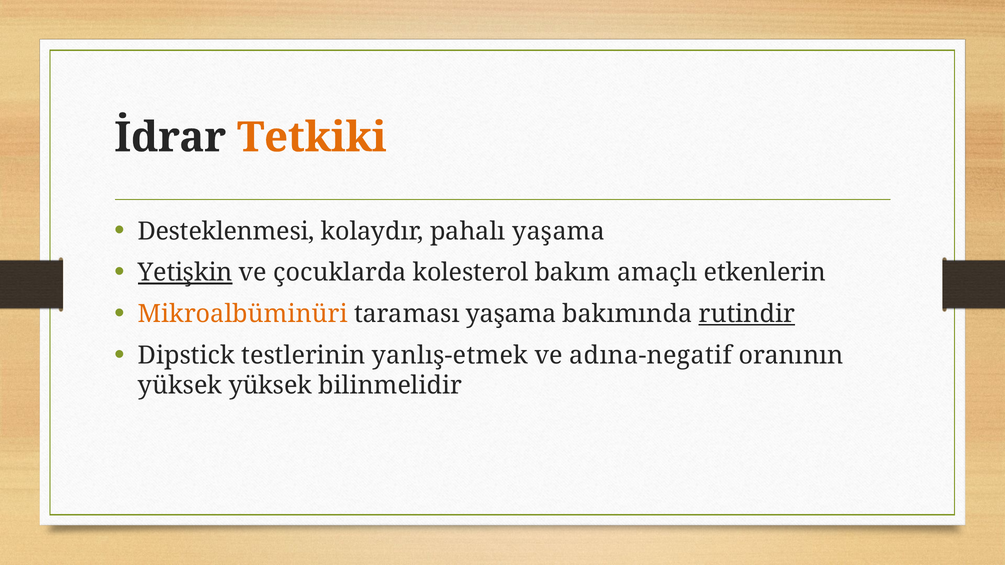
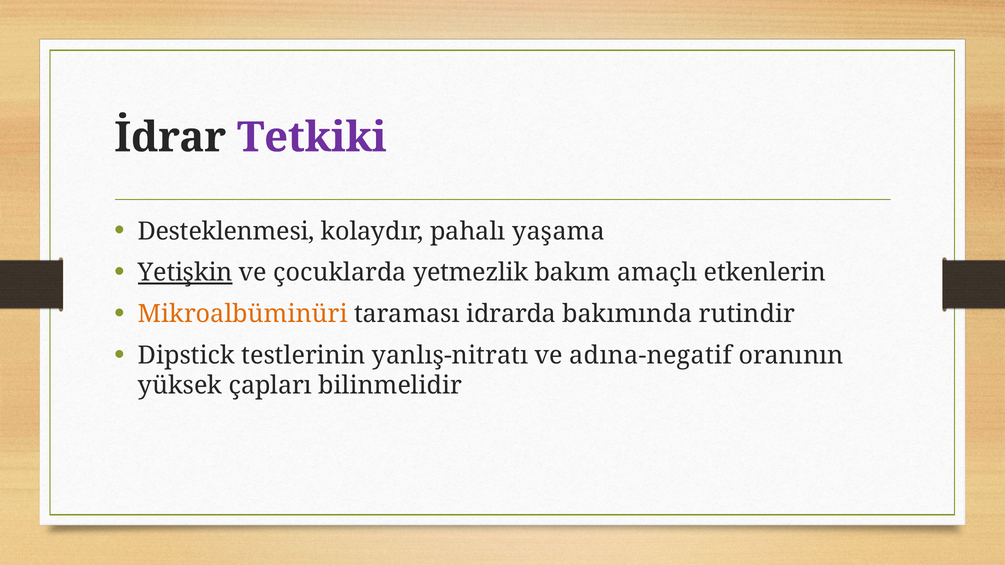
Tetkiki colour: orange -> purple
kolesterol: kolesterol -> yetmezlik
taraması yaşama: yaşama -> idrarda
rutindir underline: present -> none
yanlış-etmek: yanlış-etmek -> yanlış-nitratı
yüksek yüksek: yüksek -> çapları
